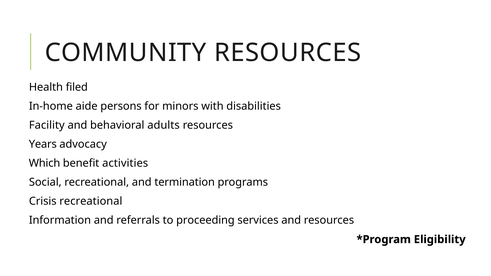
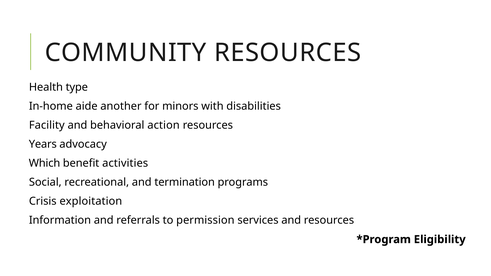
filed: filed -> type
persons: persons -> another
adults: adults -> action
Crisis recreational: recreational -> exploitation
proceeding: proceeding -> permission
